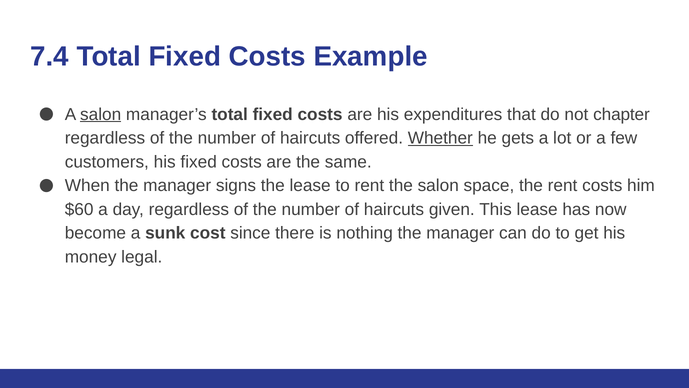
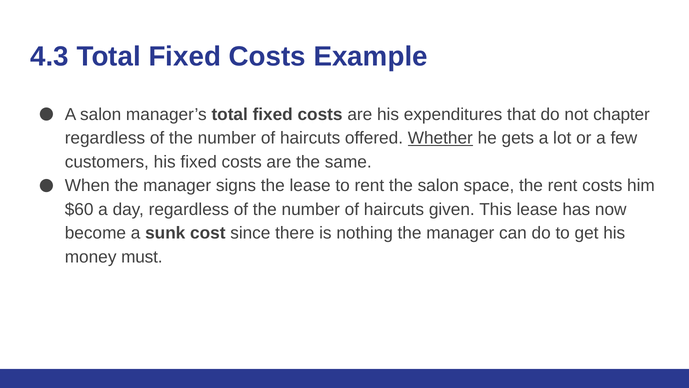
7.4: 7.4 -> 4.3
salon at (101, 114) underline: present -> none
legal: legal -> must
